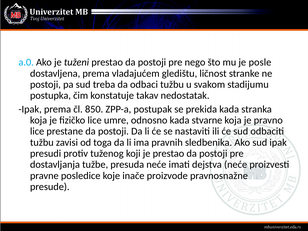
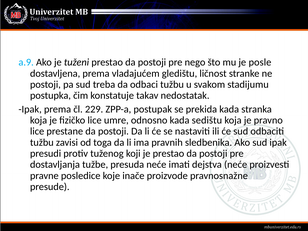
a.0: a.0 -> a.9
850: 850 -> 229
stvarne: stvarne -> sedištu
